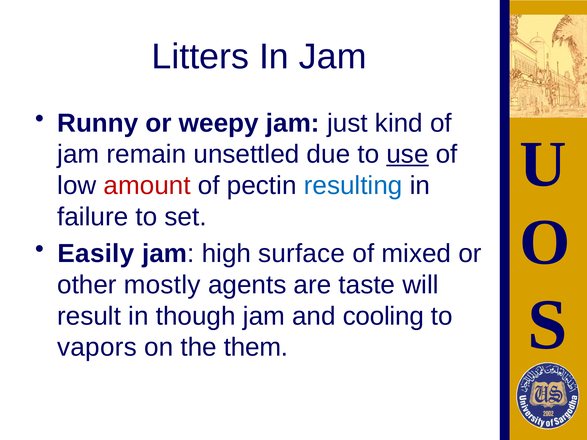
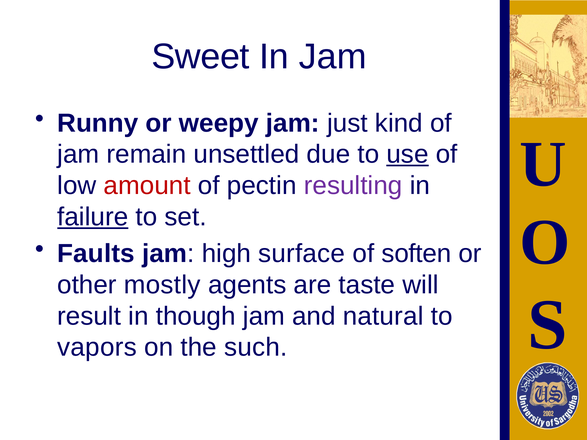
Litters: Litters -> Sweet
resulting colour: blue -> purple
failure underline: none -> present
Easily: Easily -> Faults
mixed: mixed -> soften
cooling: cooling -> natural
them: them -> such
